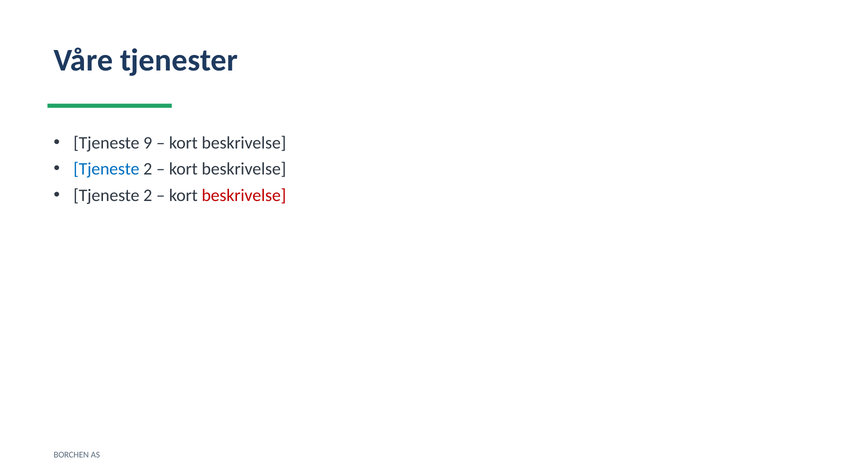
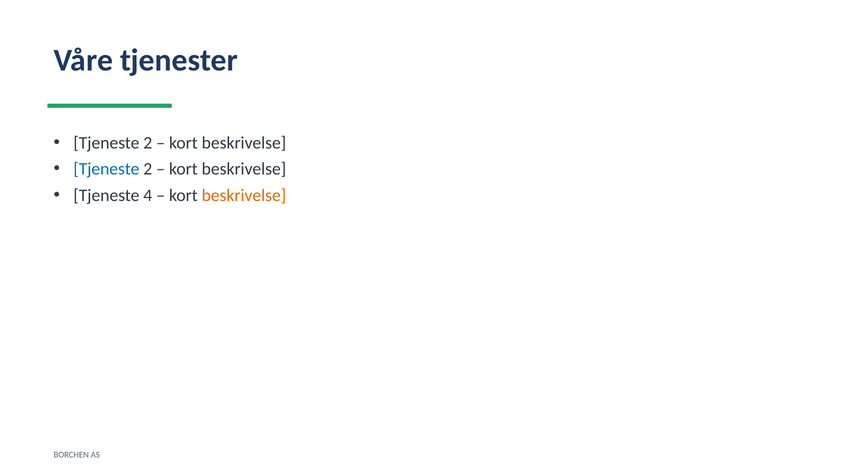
9 at (148, 143): 9 -> 2
2 at (148, 195): 2 -> 4
beskrivelse at (244, 195) colour: red -> orange
